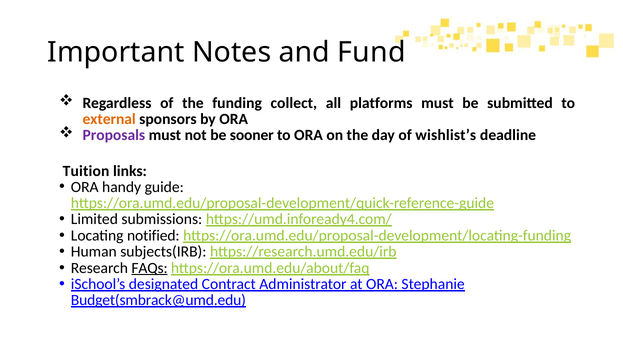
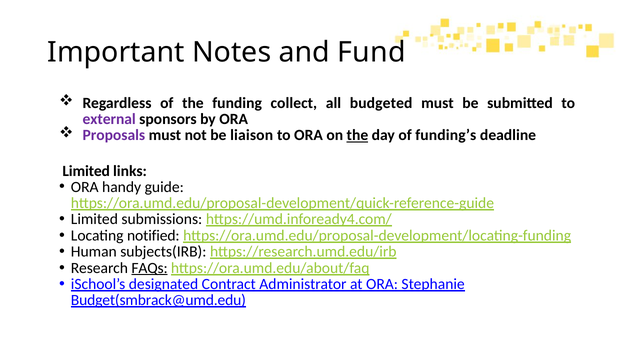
platforms: platforms -> budgeted
external colour: orange -> purple
sooner: sooner -> liaison
the at (357, 135) underline: none -> present
wishlist’s: wishlist’s -> funding’s
Tuition at (86, 171): Tuition -> Limited
